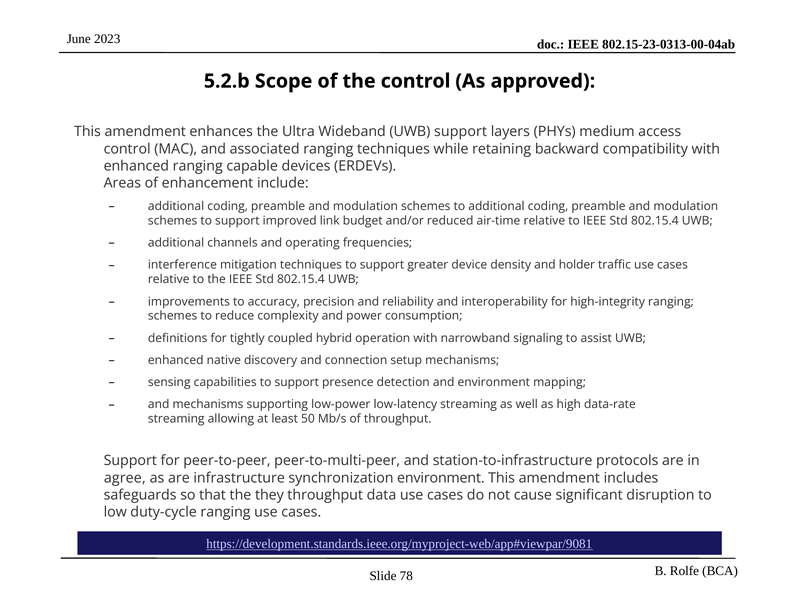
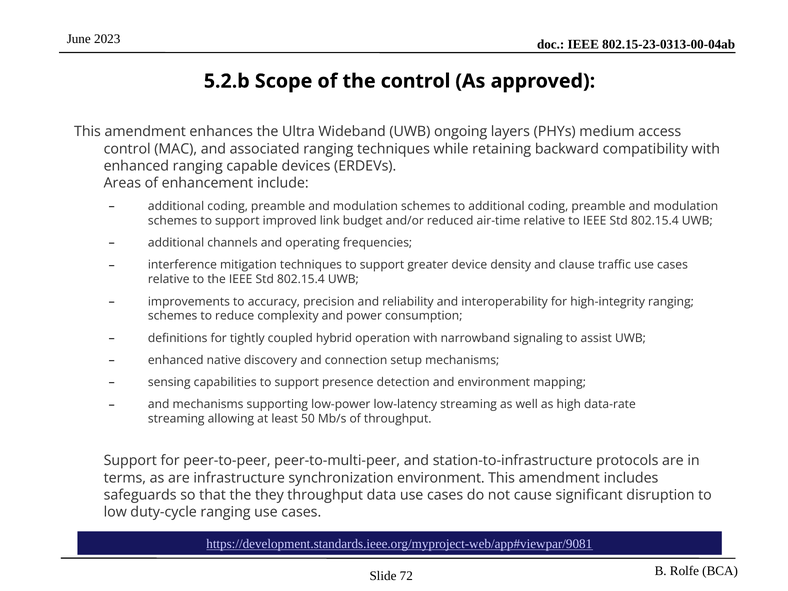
UWB support: support -> ongoing
holder: holder -> clause
agree: agree -> terms
78: 78 -> 72
